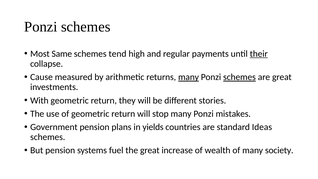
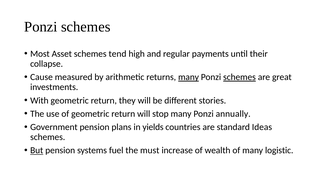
Same: Same -> Asset
their underline: present -> none
mistakes: mistakes -> annually
But underline: none -> present
the great: great -> must
society: society -> logistic
